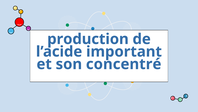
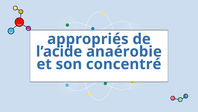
production: production -> appropriés
important: important -> anaérobie
